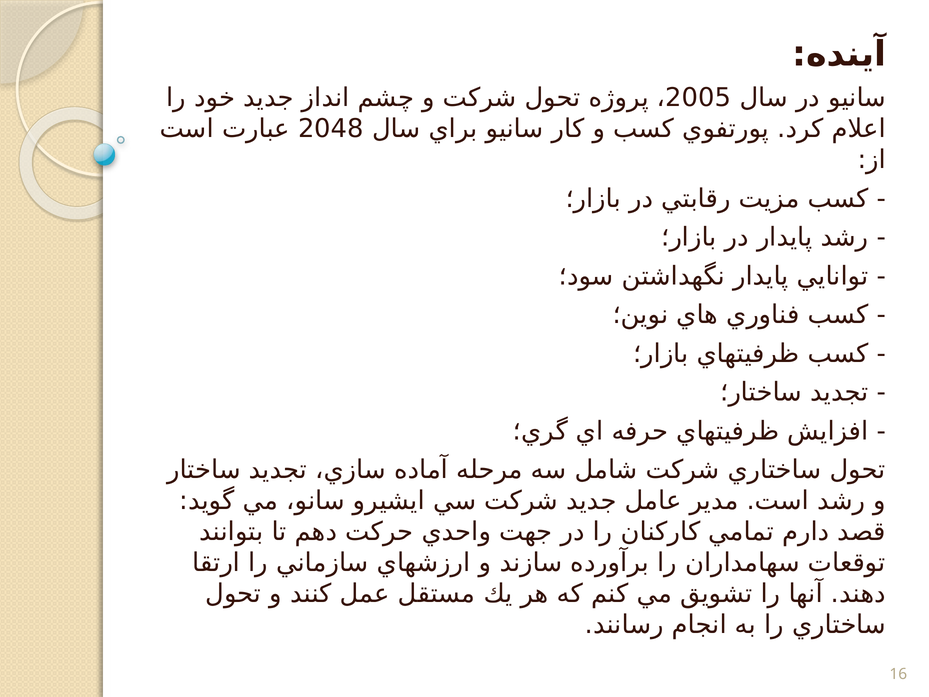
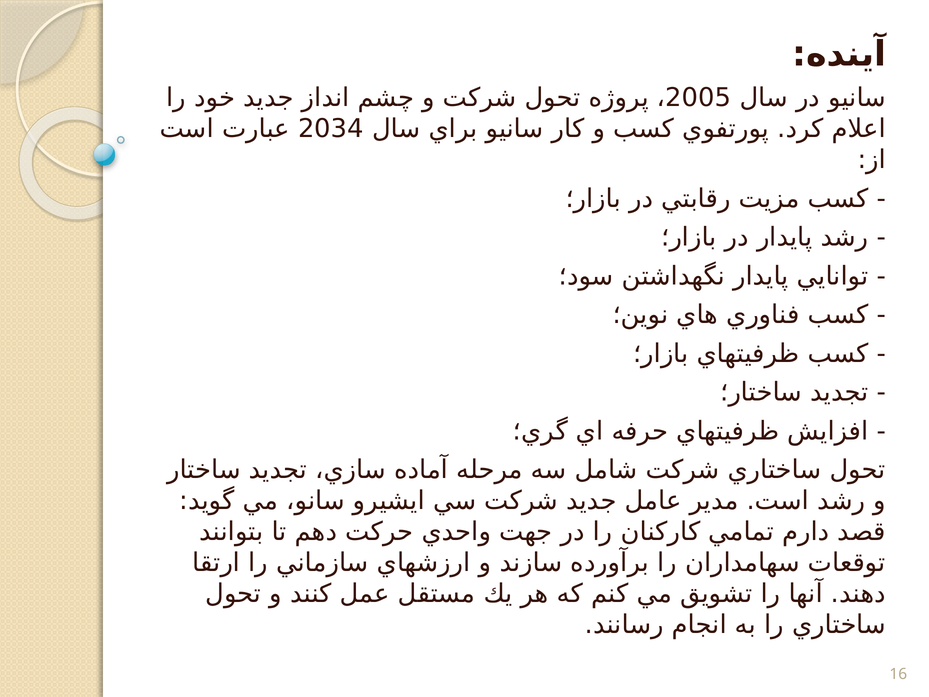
2048: 2048 -> 2034
